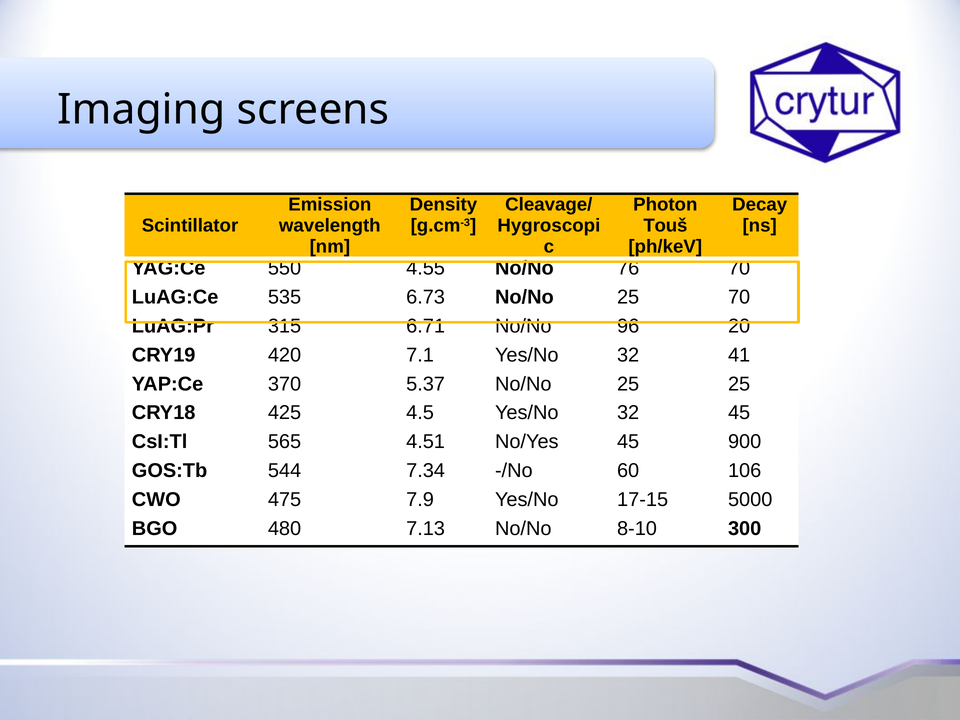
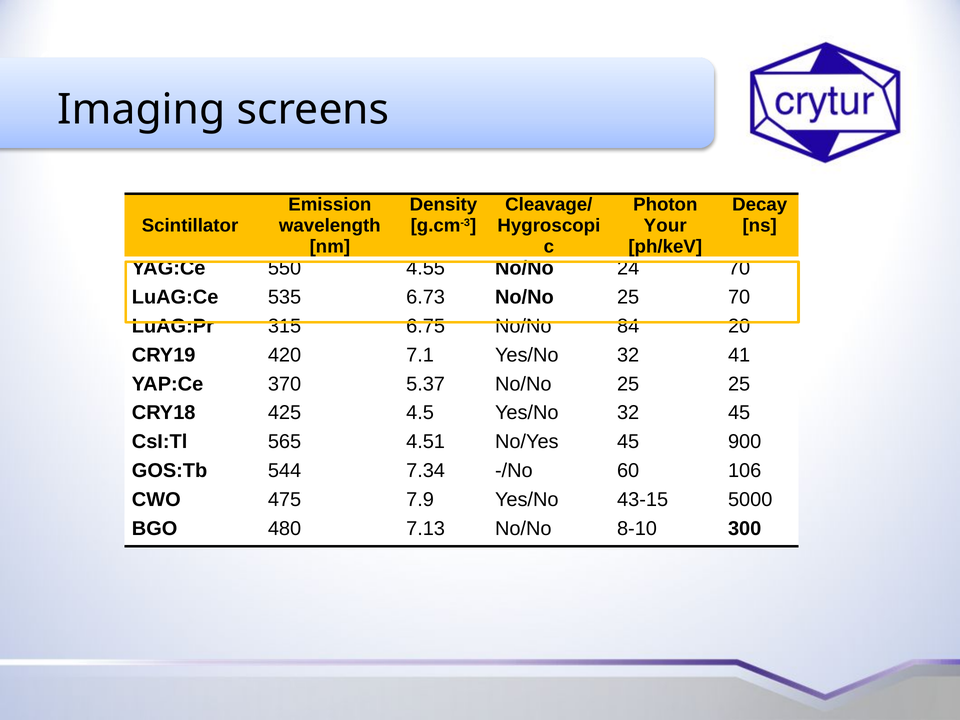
Touš: Touš -> Your
76: 76 -> 24
6.71: 6.71 -> 6.75
96: 96 -> 84
17-15: 17-15 -> 43-15
